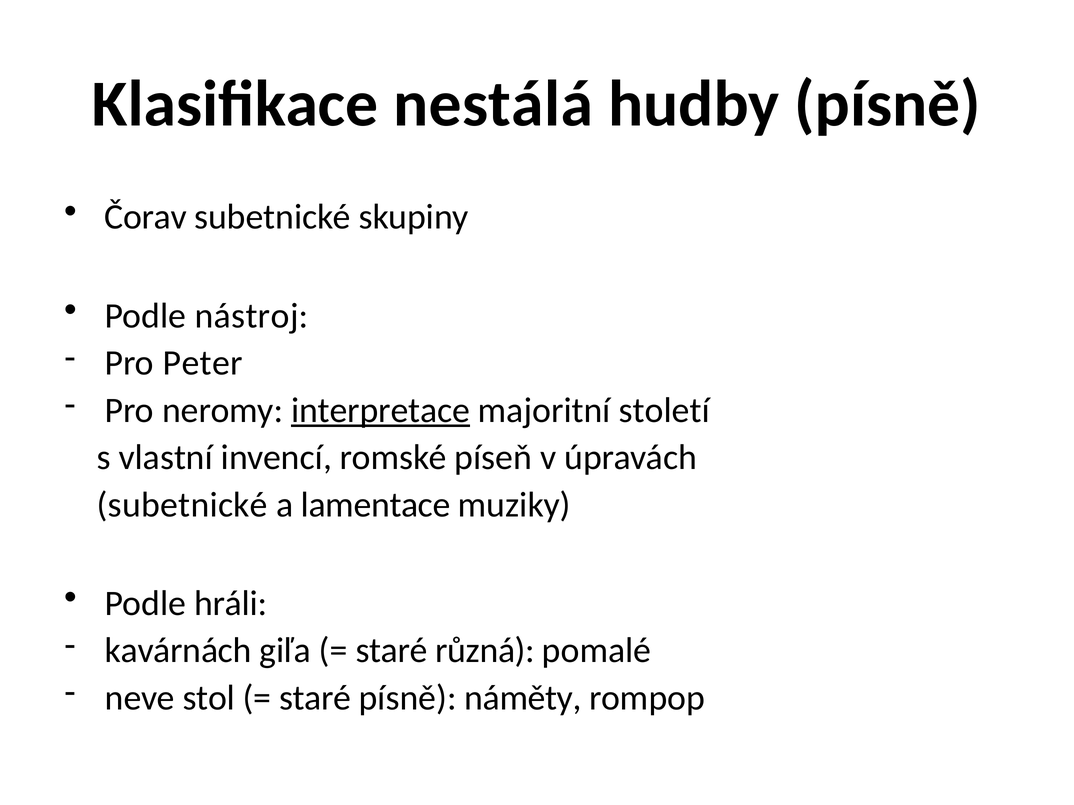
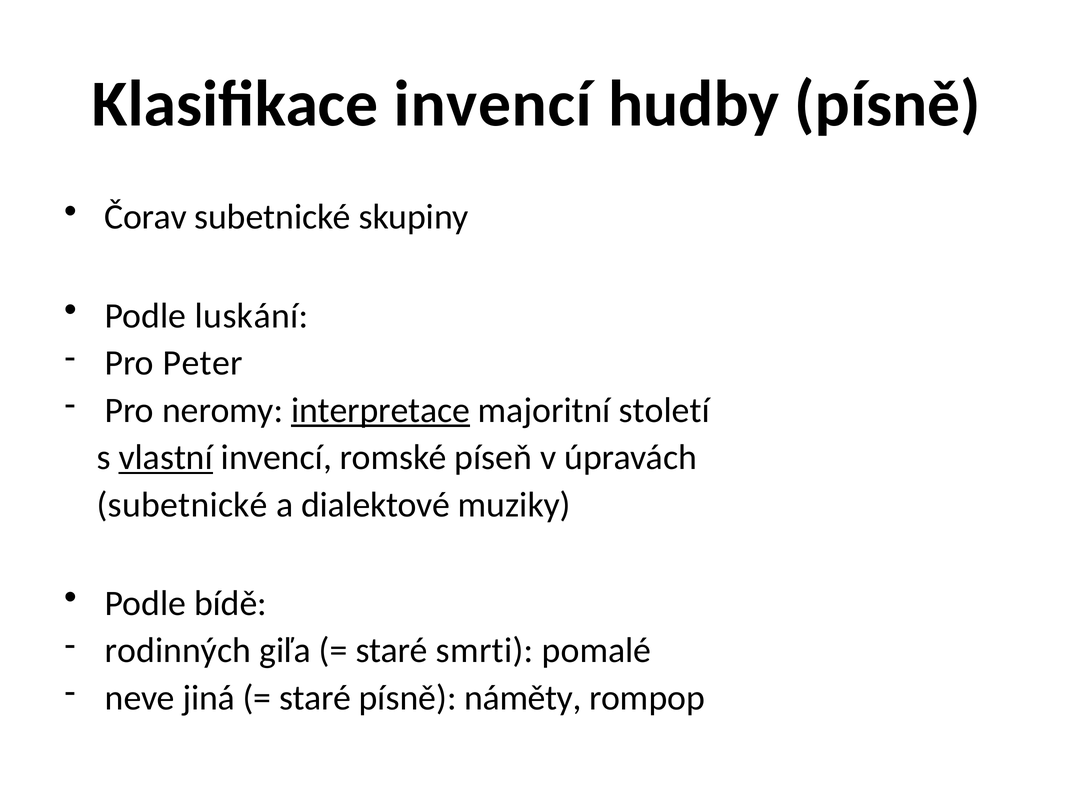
Klasifikace nestálá: nestálá -> invencí
nástroj: nástroj -> luskání
vlastní underline: none -> present
lamentace: lamentace -> dialektové
hráli: hráli -> bídě
kavárnách: kavárnách -> rodinných
různá: různá -> smrti
stol: stol -> jiná
